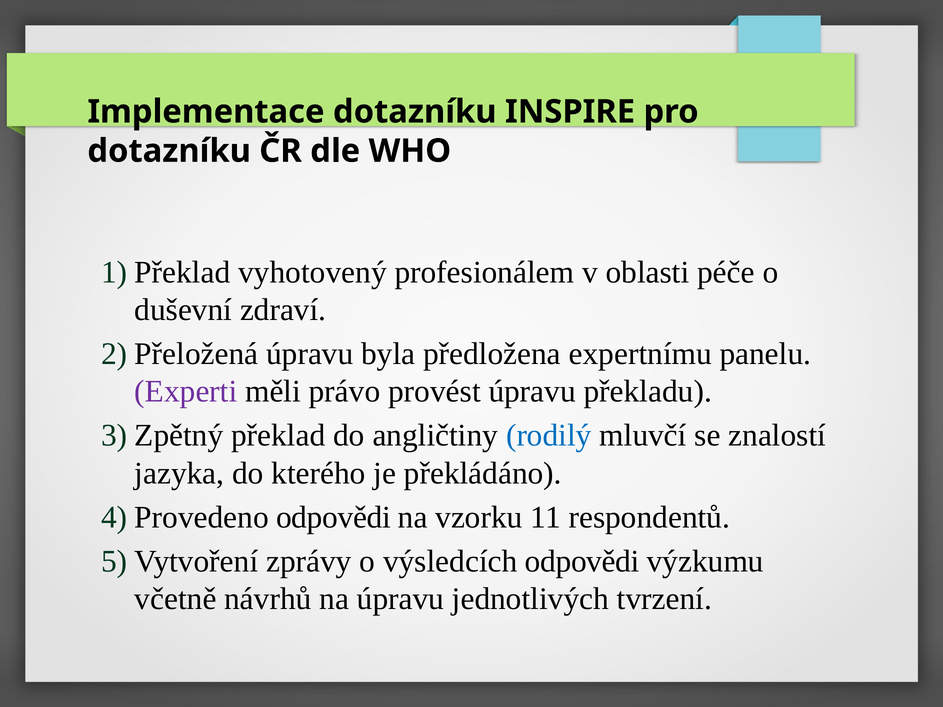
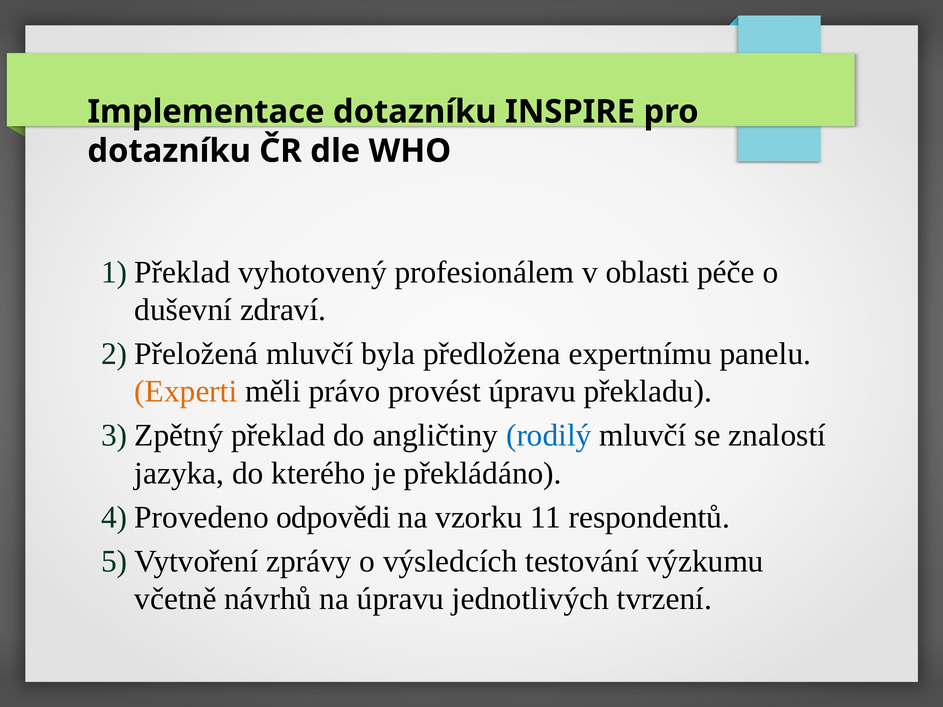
úpravu at (310, 354): úpravu -> mluvčí
Experti colour: purple -> orange
výsledcích odpovědi: odpovědi -> testování
